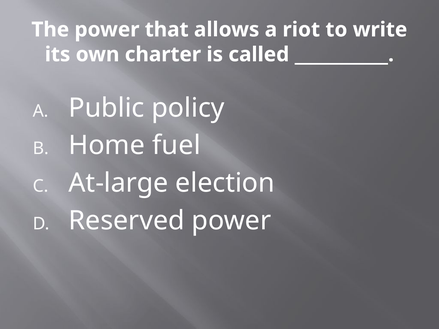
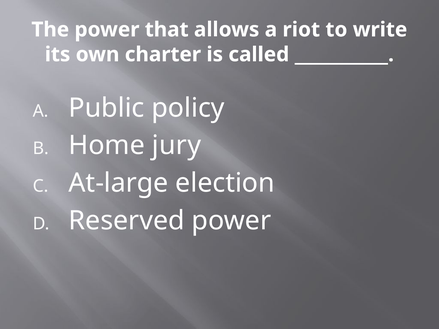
fuel: fuel -> jury
